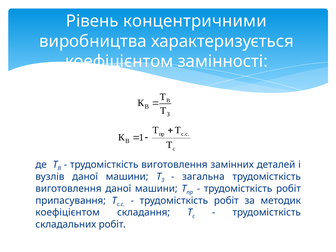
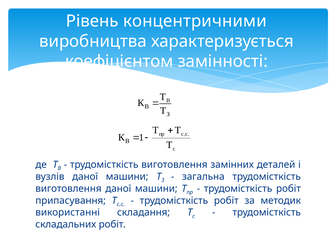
коефіцієнтом at (68, 213): коефіцієнтом -> використанні
